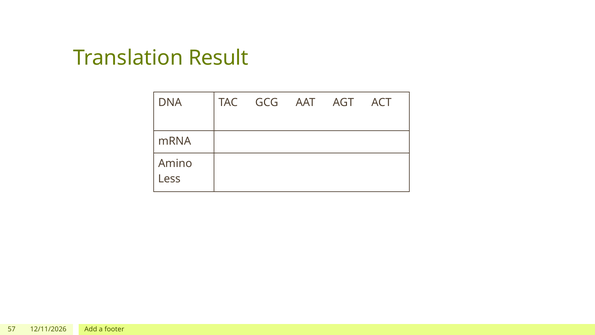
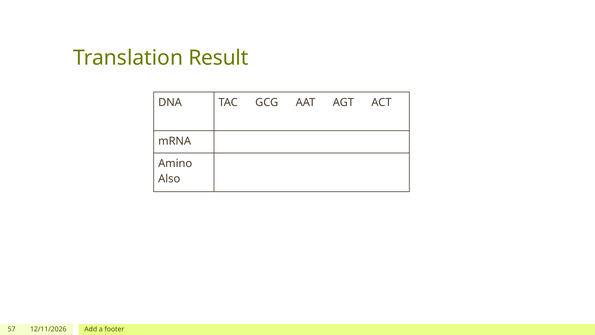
Less: Less -> Also
